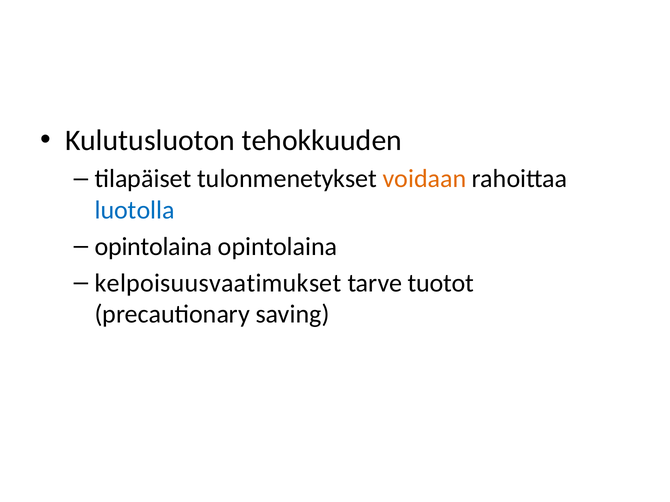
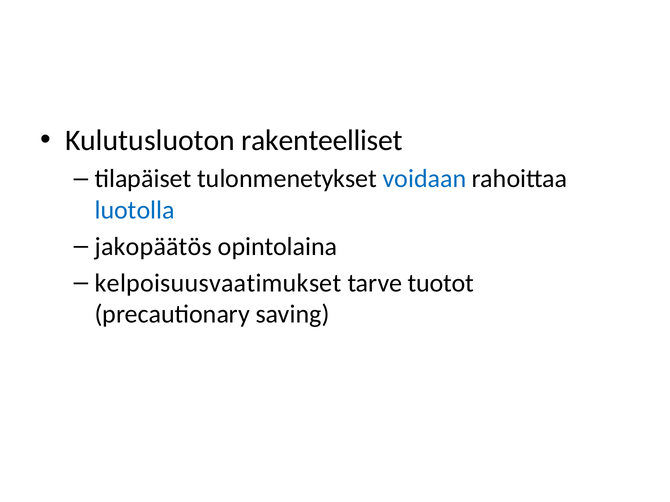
tehokkuuden: tehokkuuden -> rakenteelliset
voidaan colour: orange -> blue
opintolaina at (153, 247): opintolaina -> jakopäätös
